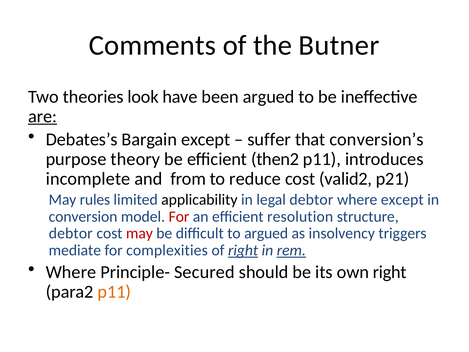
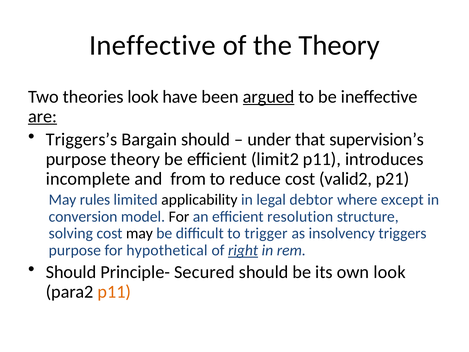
Comments at (152, 45): Comments -> Ineffective
the Butner: Butner -> Theory
argued at (269, 97) underline: none -> present
Debates’s: Debates’s -> Triggers’s
Bargain except: except -> should
suffer: suffer -> under
conversion’s: conversion’s -> supervision’s
then2: then2 -> limit2
For at (179, 216) colour: red -> black
debtor at (71, 233): debtor -> solving
may at (139, 233) colour: red -> black
to argued: argued -> trigger
mediate at (75, 250): mediate -> purpose
complexities: complexities -> hypothetical
rem underline: present -> none
Where at (71, 272): Where -> Should
own right: right -> look
